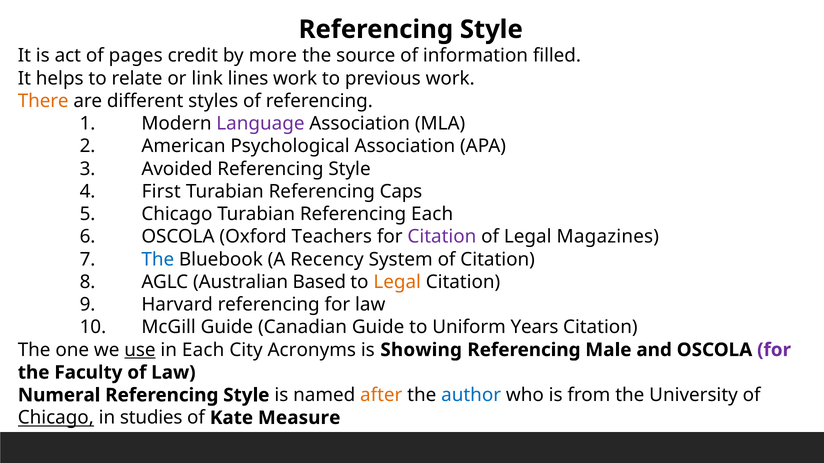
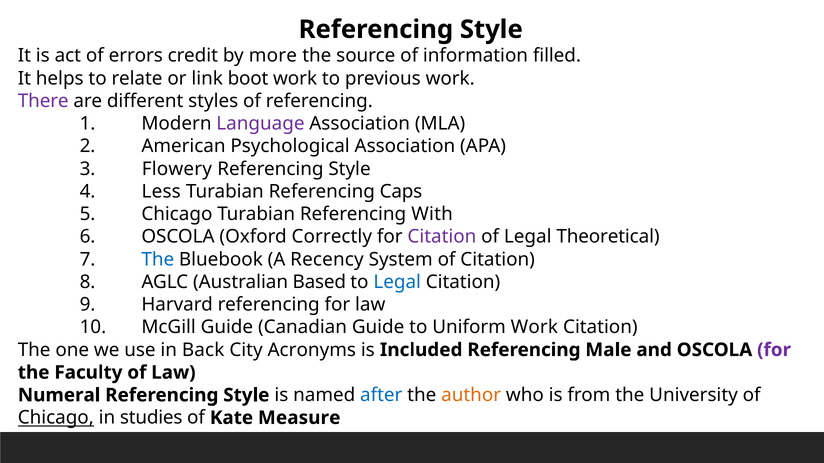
pages: pages -> errors
lines: lines -> boot
There colour: orange -> purple
Avoided: Avoided -> Flowery
First: First -> Less
Referencing Each: Each -> With
Teachers: Teachers -> Correctly
Magazines: Magazines -> Theoretical
Legal at (397, 282) colour: orange -> blue
Uniform Years: Years -> Work
use underline: present -> none
in Each: Each -> Back
Showing: Showing -> Included
after colour: orange -> blue
author colour: blue -> orange
